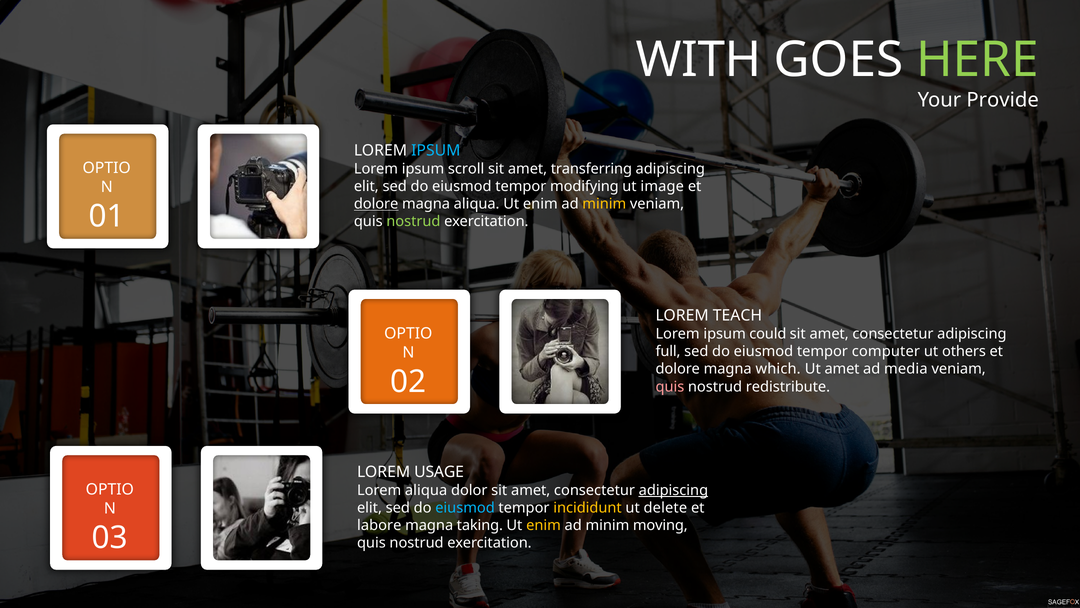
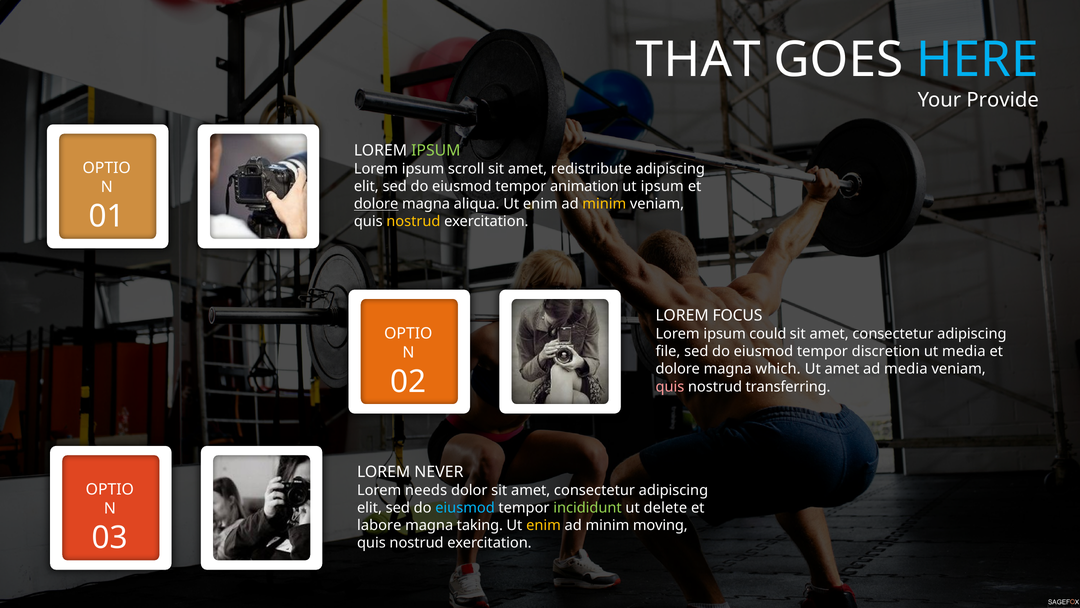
WITH: WITH -> THAT
HERE colour: light green -> light blue
IPSUM at (436, 150) colour: light blue -> light green
transferring: transferring -> redistribute
modifying: modifying -> animation
ut image: image -> ipsum
nostrud at (413, 221) colour: light green -> yellow
TEACH: TEACH -> FOCUS
full: full -> file
computer: computer -> discretion
ut others: others -> media
redistribute: redistribute -> transferring
USAGE: USAGE -> NEVER
Lorem aliqua: aliqua -> needs
adipiscing at (673, 490) underline: present -> none
incididunt colour: yellow -> light green
